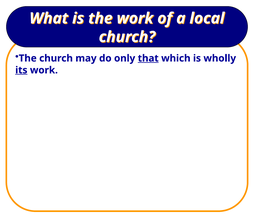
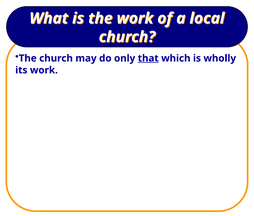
its underline: present -> none
